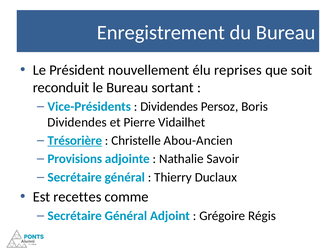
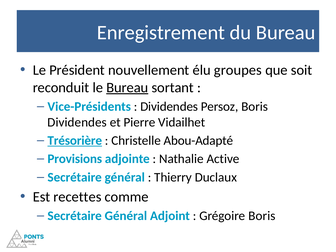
reprises: reprises -> groupes
Bureau at (127, 88) underline: none -> present
Abou-Ancien: Abou-Ancien -> Abou-Adapté
Savoir: Savoir -> Active
Grégoire Régis: Régis -> Boris
